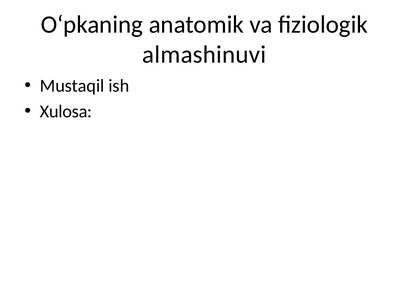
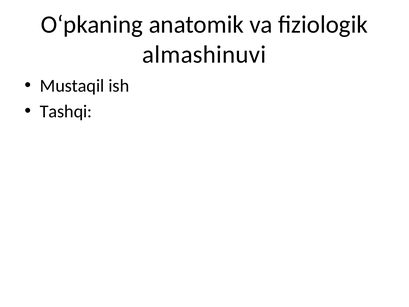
Xulosa: Xulosa -> Tashqi
